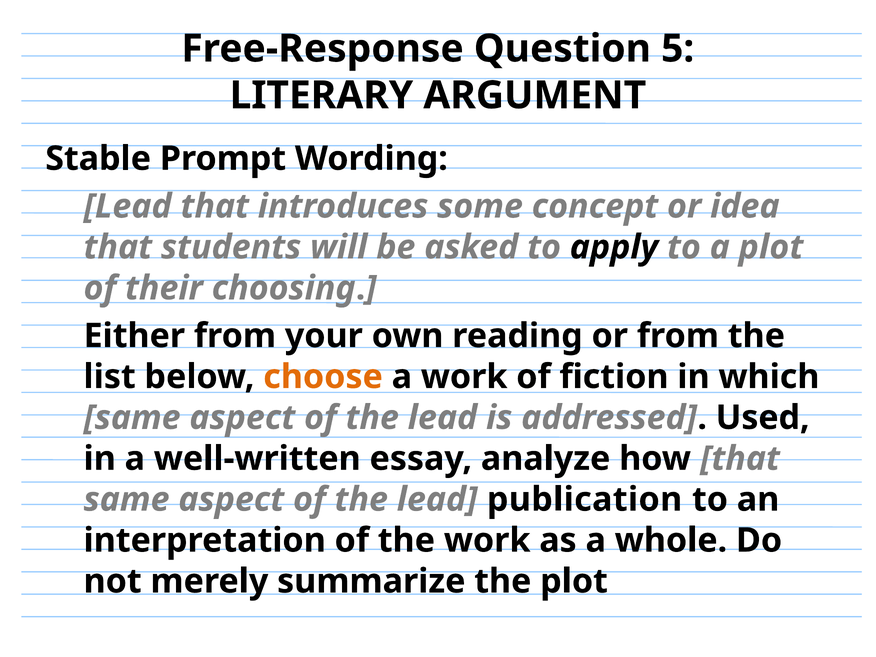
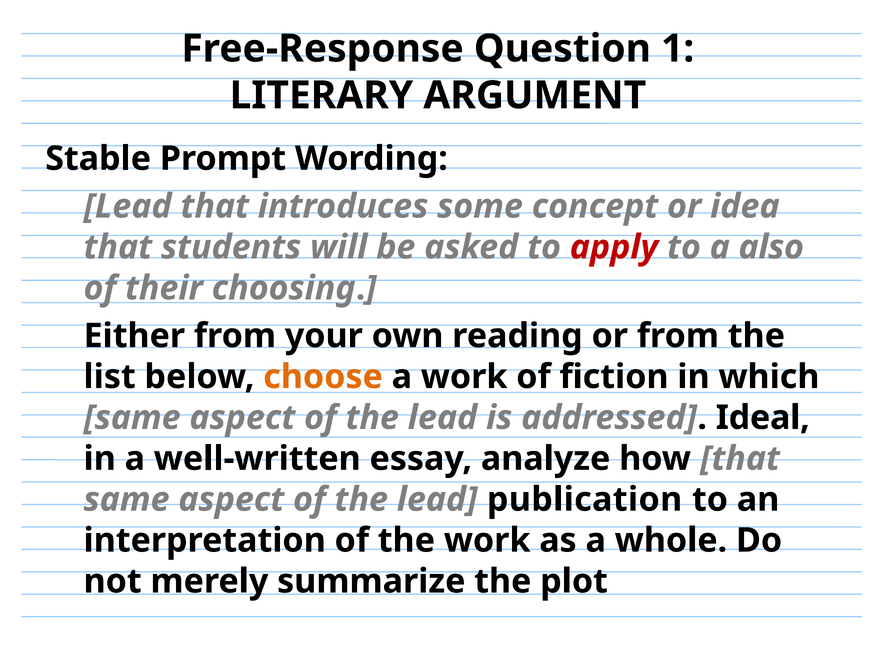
5: 5 -> 1
apply colour: black -> red
a plot: plot -> also
Used: Used -> Ideal
